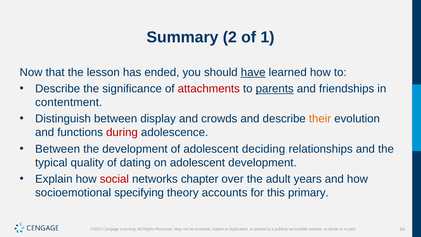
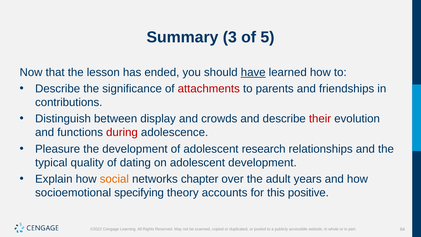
2: 2 -> 3
1: 1 -> 5
parents underline: present -> none
contentment: contentment -> contributions
their colour: orange -> red
Between at (58, 149): Between -> Pleasure
deciding: deciding -> research
social colour: red -> orange
primary: primary -> positive
